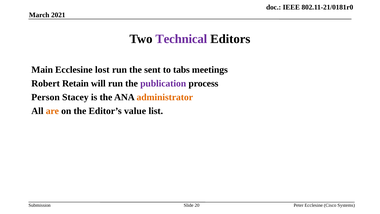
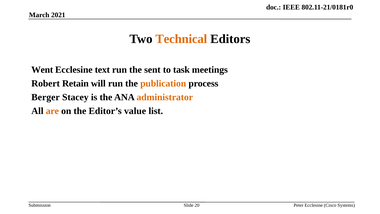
Technical colour: purple -> orange
Main: Main -> Went
lost: lost -> text
tabs: tabs -> task
publication colour: purple -> orange
Person: Person -> Berger
